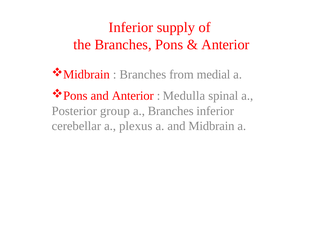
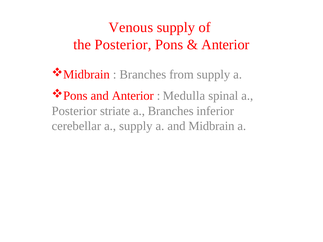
Inferior at (131, 27): Inferior -> Venous
the Branches: Branches -> Posterior
from medial: medial -> supply
group: group -> striate
a plexus: plexus -> supply
